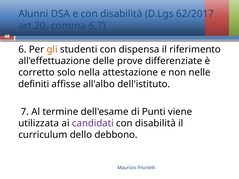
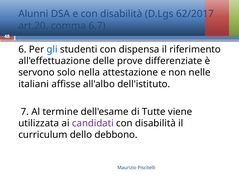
gli colour: orange -> blue
corretto: corretto -> servono
definiti: definiti -> italiani
Punti: Punti -> Tutte
